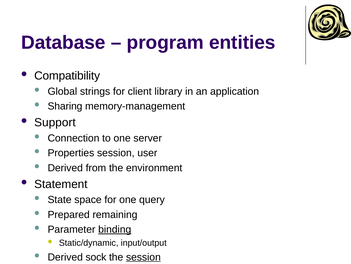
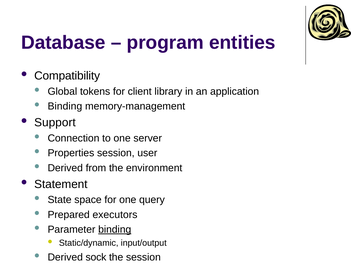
strings: strings -> tokens
Sharing at (65, 106): Sharing -> Binding
remaining: remaining -> executors
session at (143, 256) underline: present -> none
